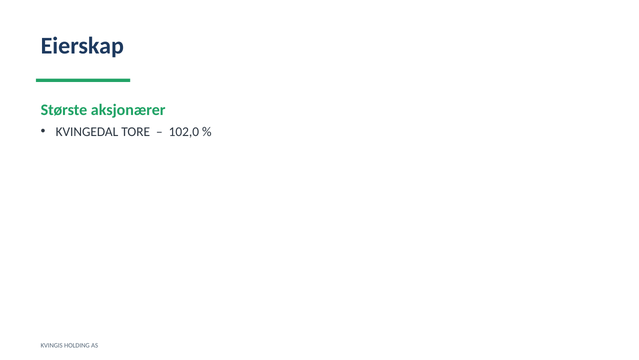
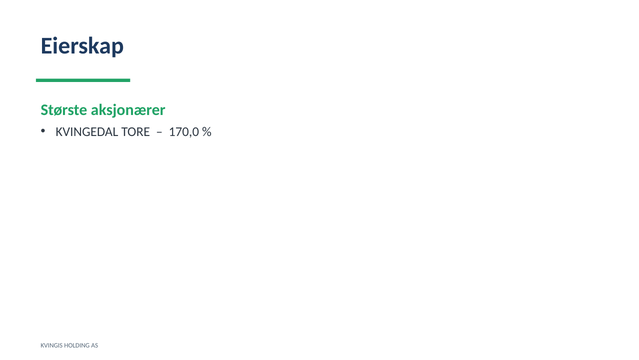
102,0: 102,0 -> 170,0
